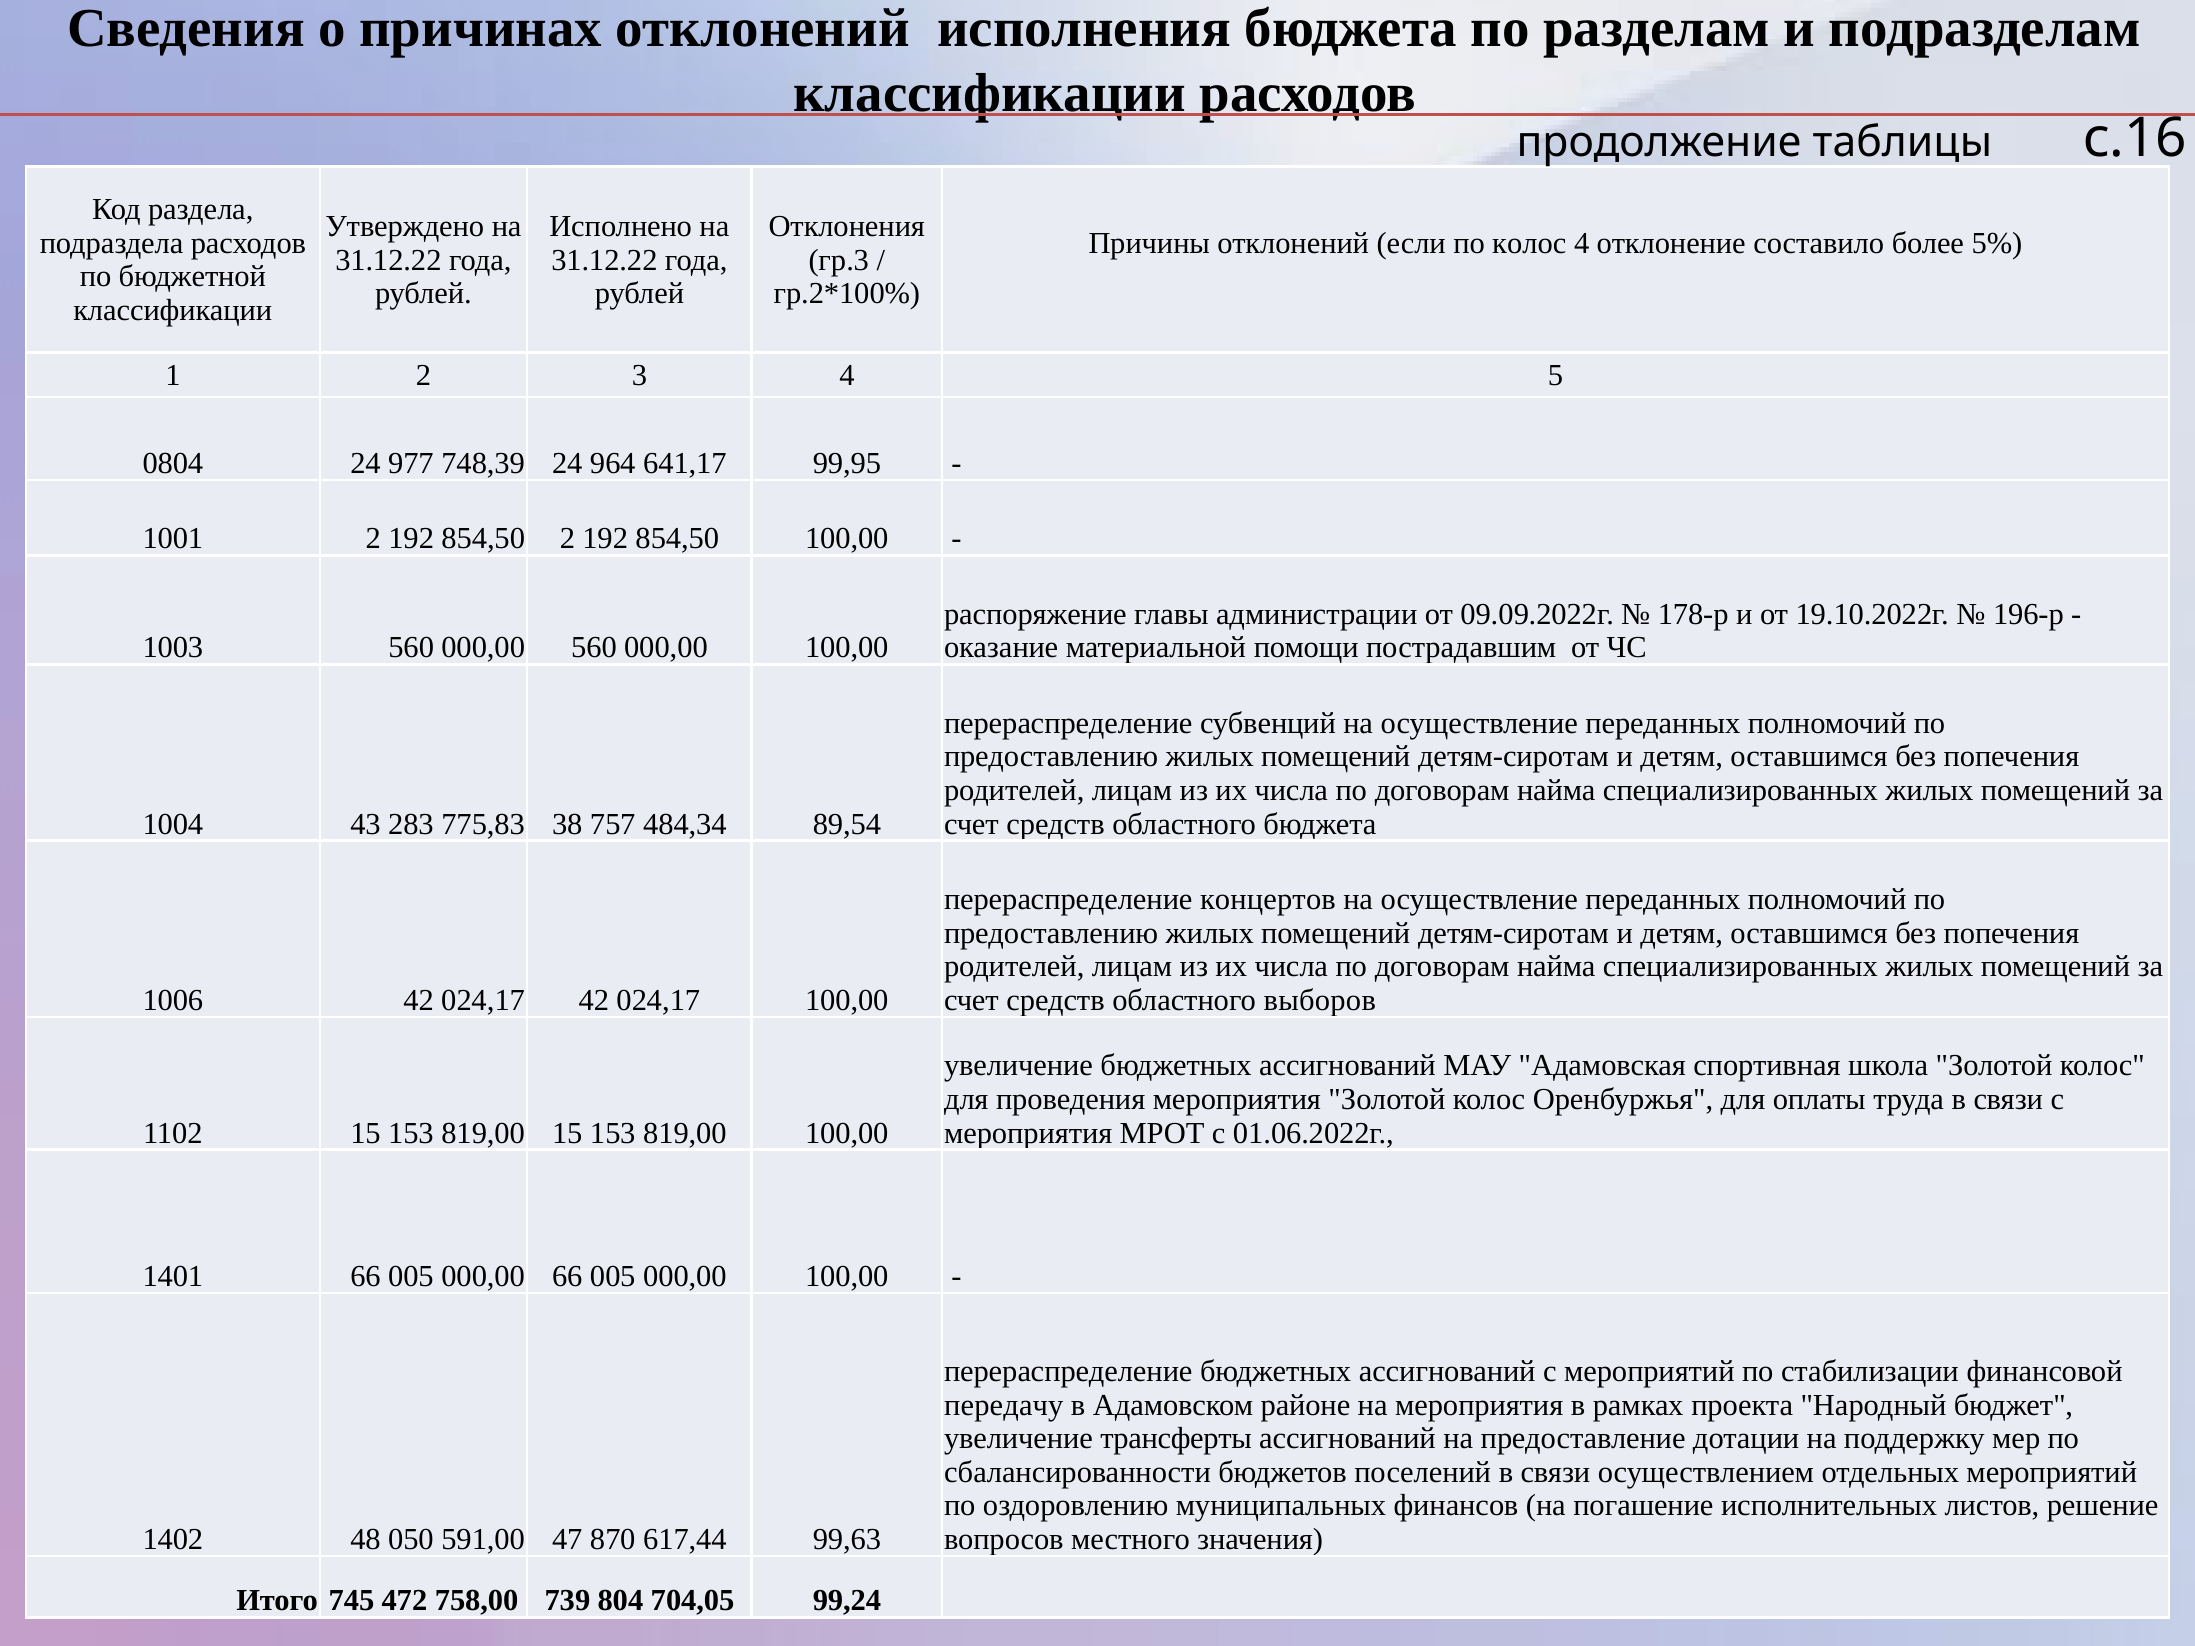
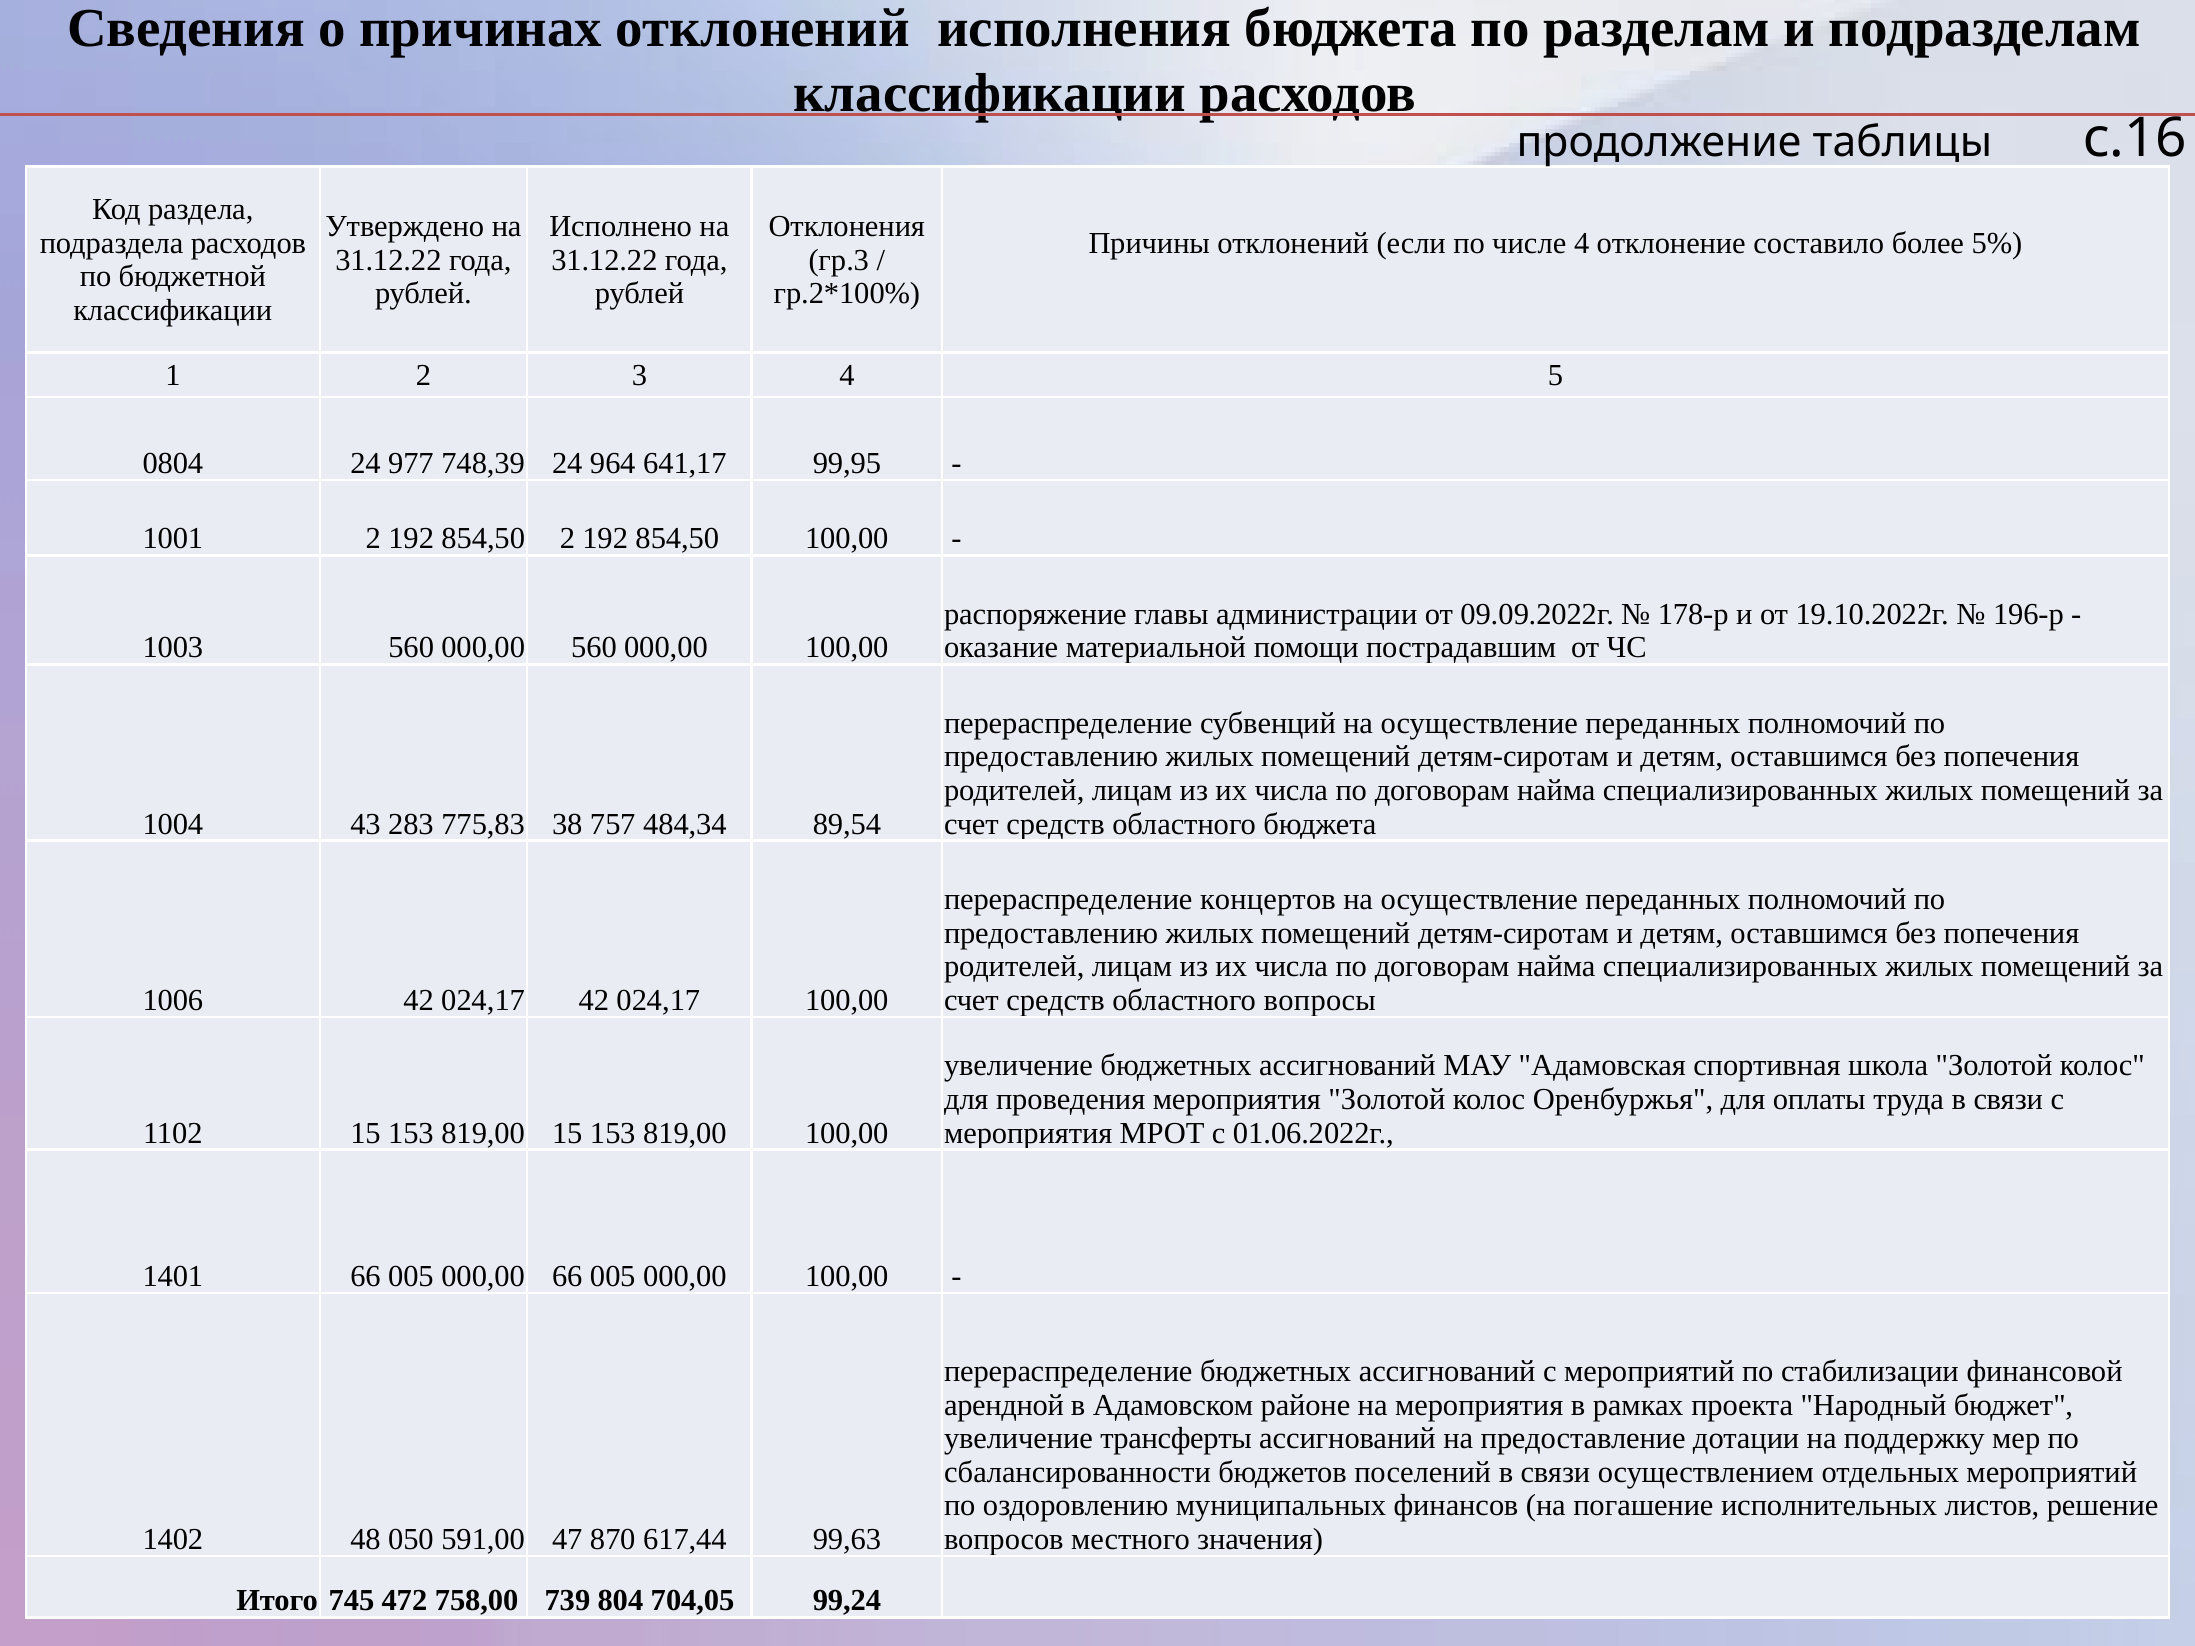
по колос: колос -> числе
выборов: выборов -> вопросы
передачу: передачу -> арендной
